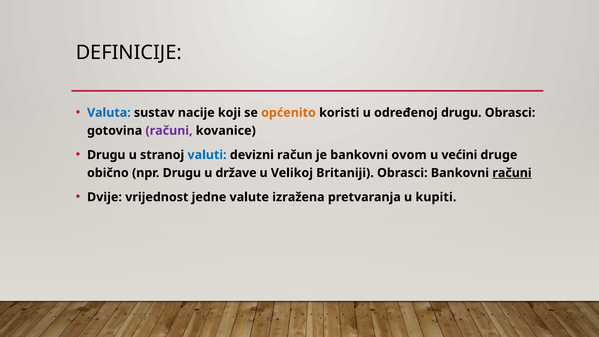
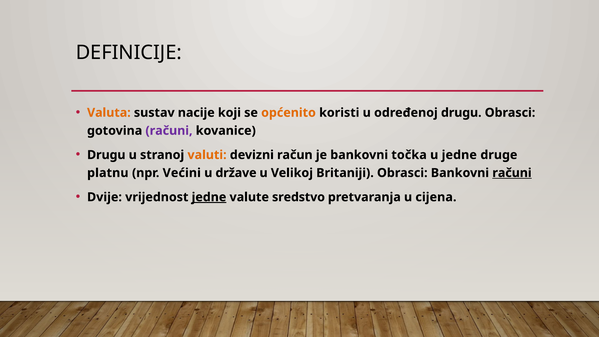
Valuta colour: blue -> orange
valuti colour: blue -> orange
ovom: ovom -> točka
u većini: većini -> jedne
obično: obično -> platnu
npr Drugu: Drugu -> Većini
jedne at (209, 197) underline: none -> present
izražena: izražena -> sredstvo
kupiti: kupiti -> cijena
